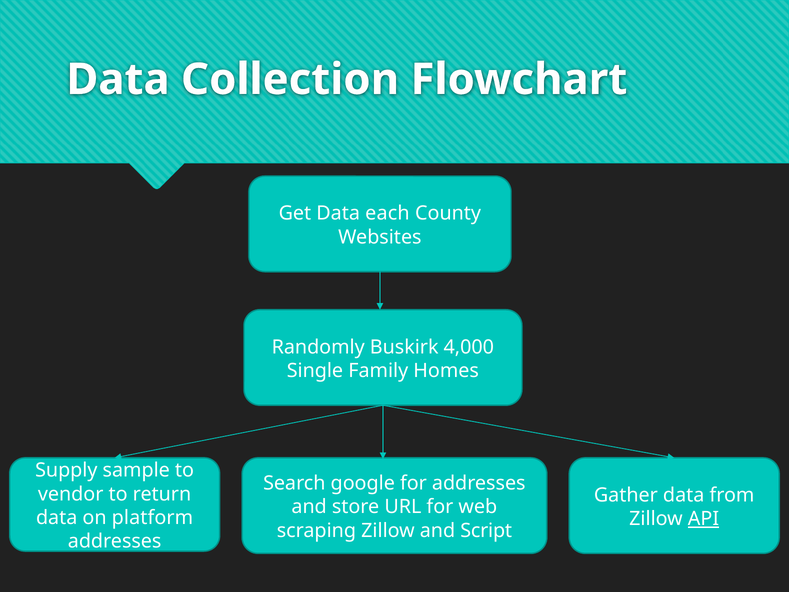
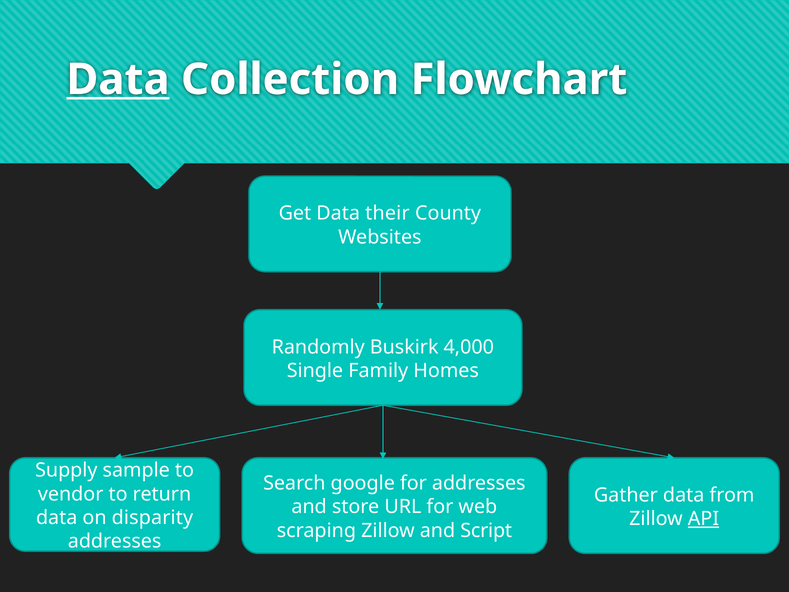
Data at (118, 80) underline: none -> present
each: each -> their
platform: platform -> disparity
